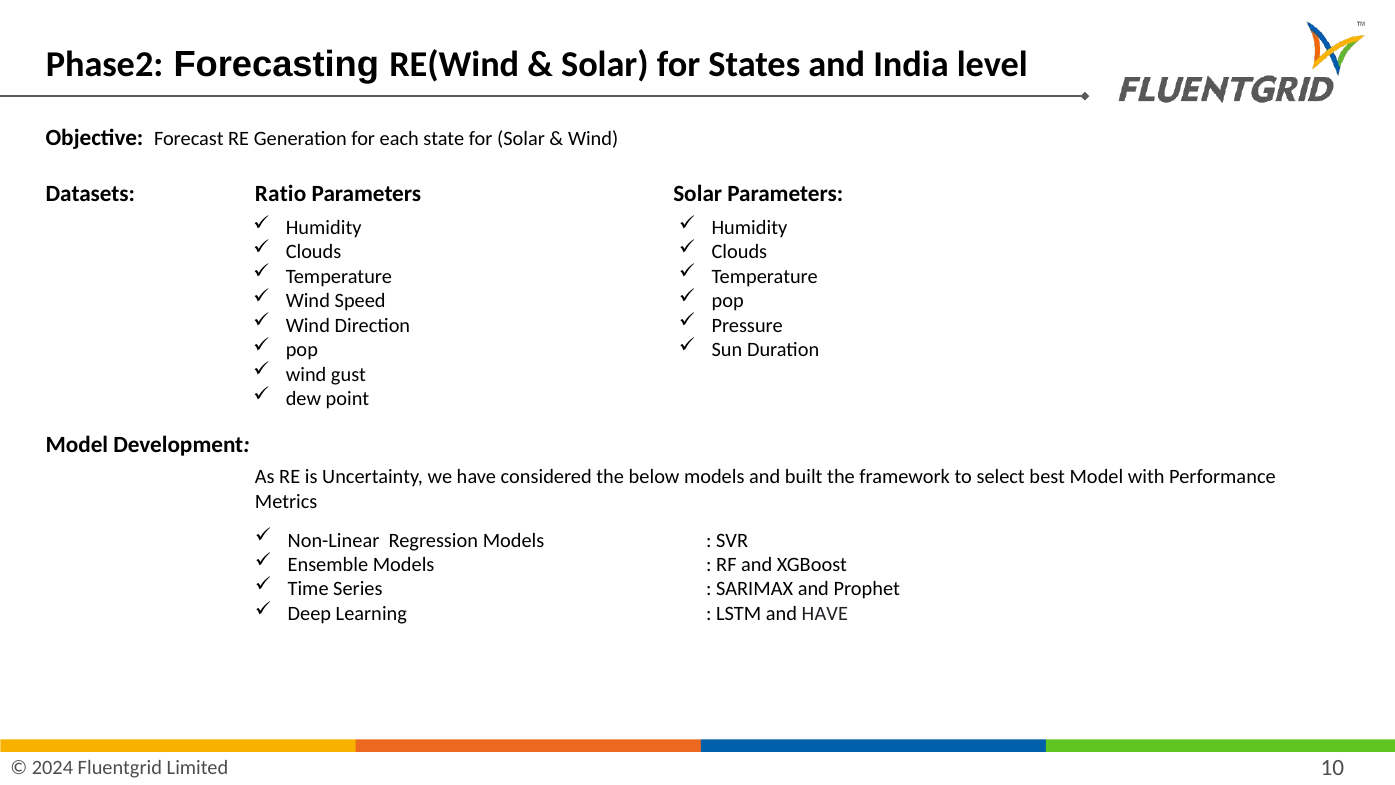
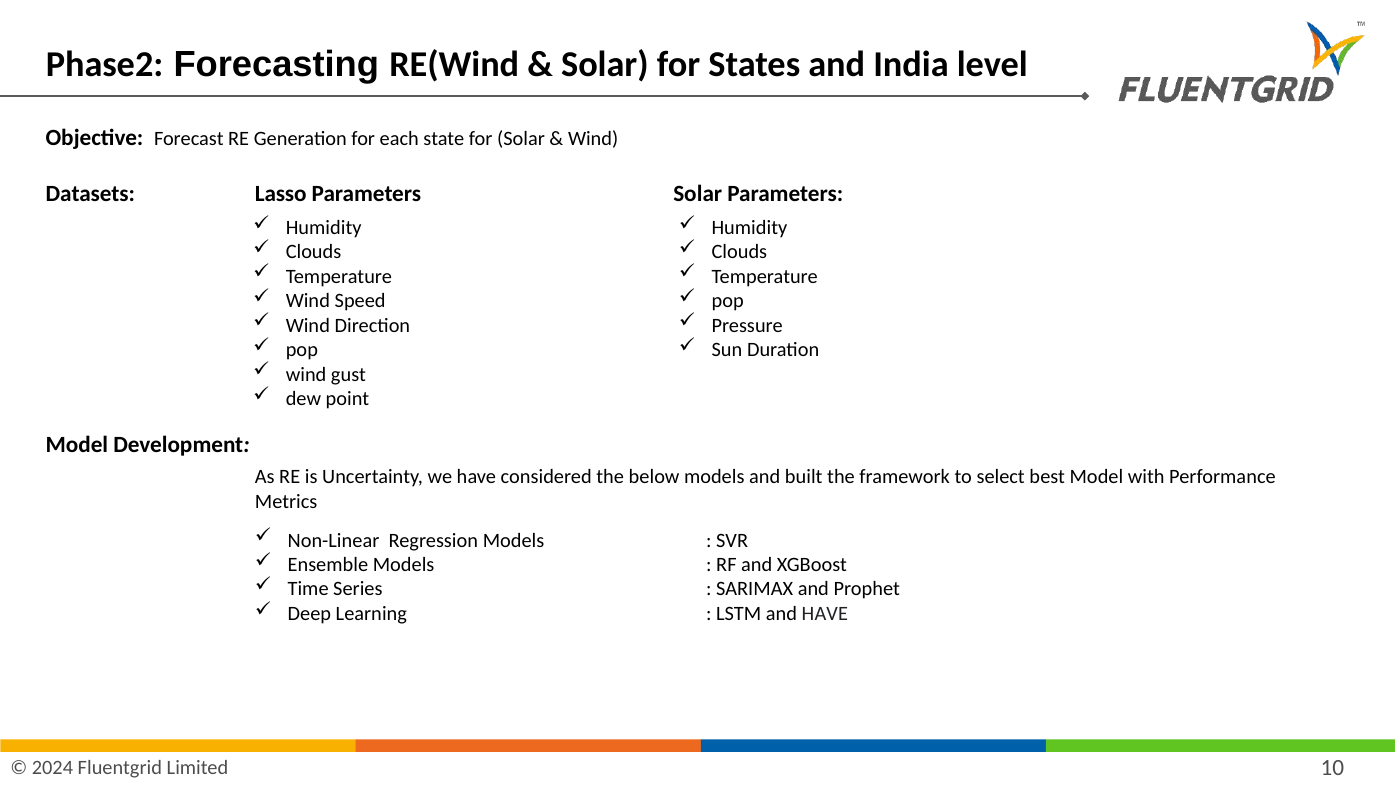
Ratio: Ratio -> Lasso
